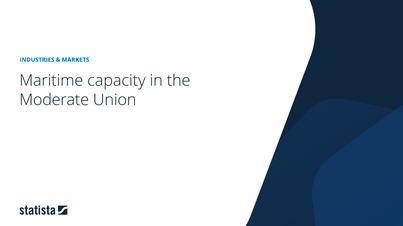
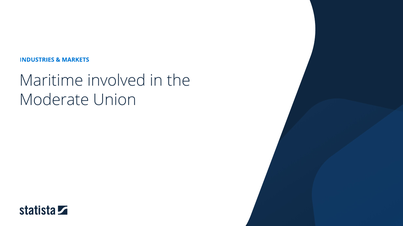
capacity: capacity -> involved
